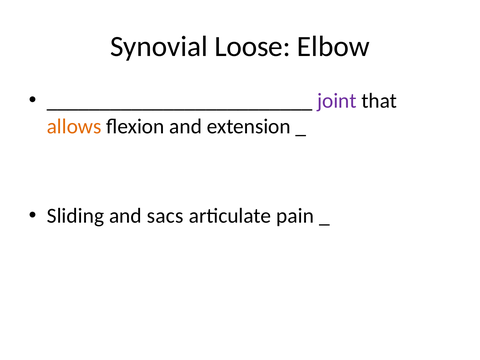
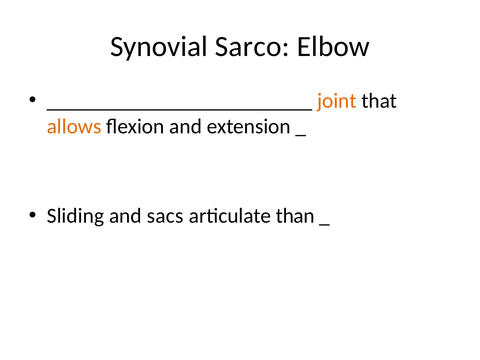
Loose: Loose -> Sarco
joint colour: purple -> orange
pain: pain -> than
